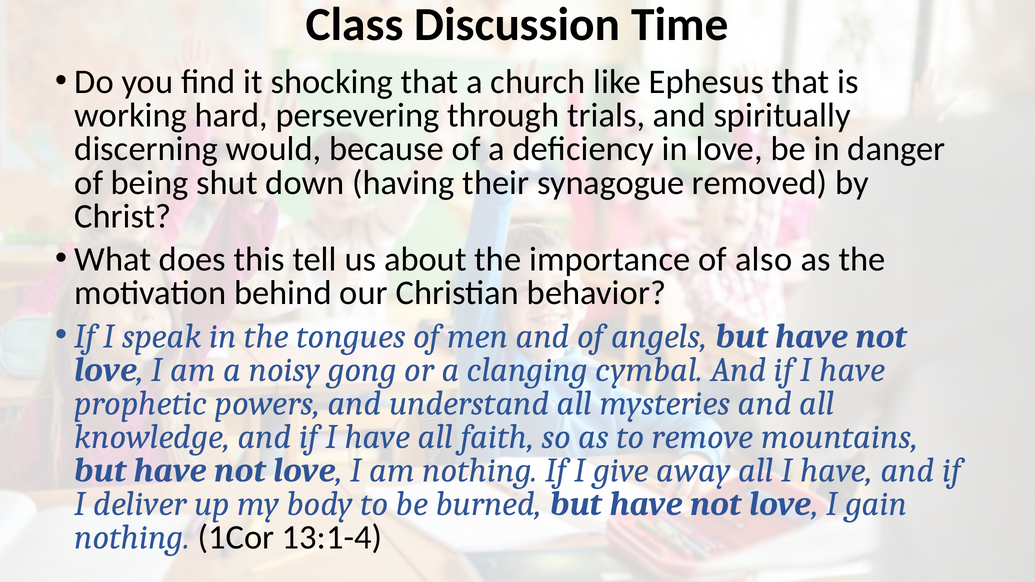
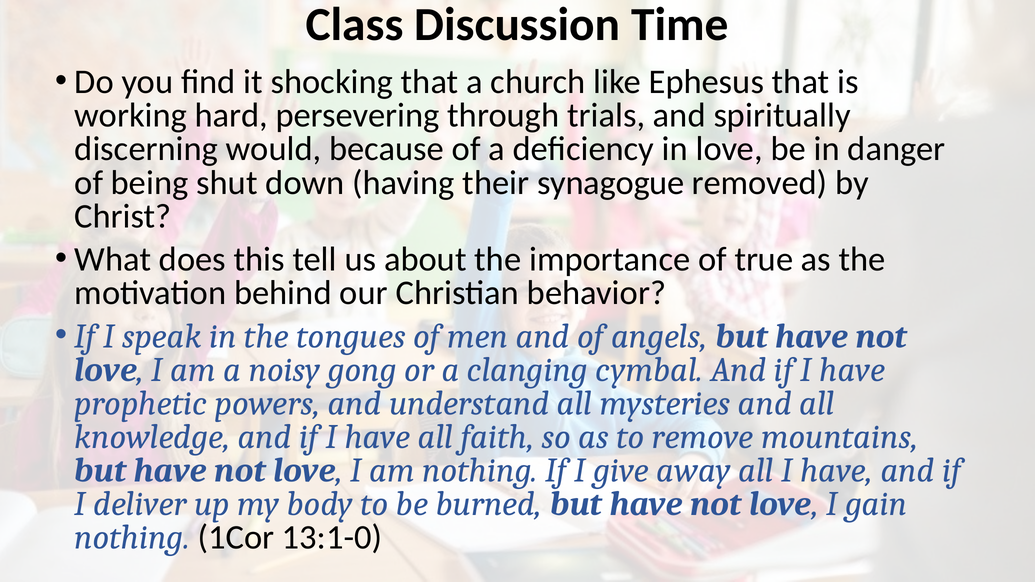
also: also -> true
13:1-4: 13:1-4 -> 13:1-0
